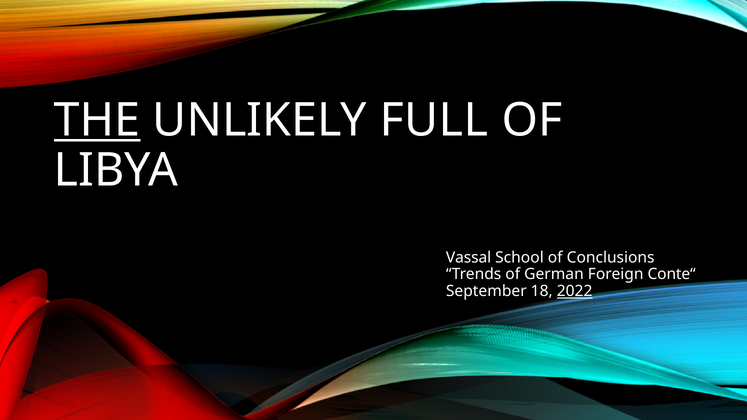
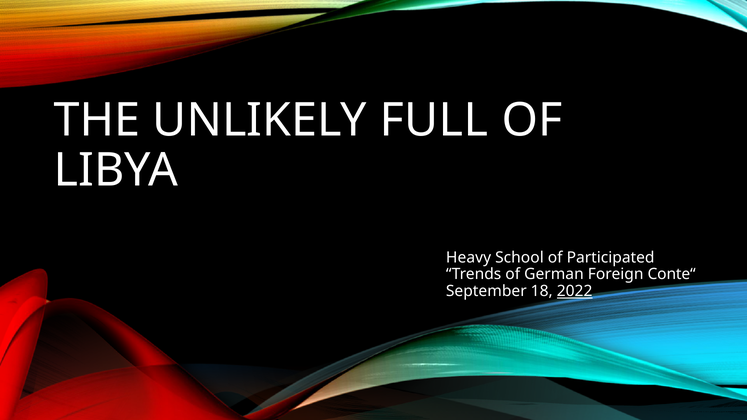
THE underline: present -> none
Vassal: Vassal -> Heavy
Conclusions: Conclusions -> Participated
